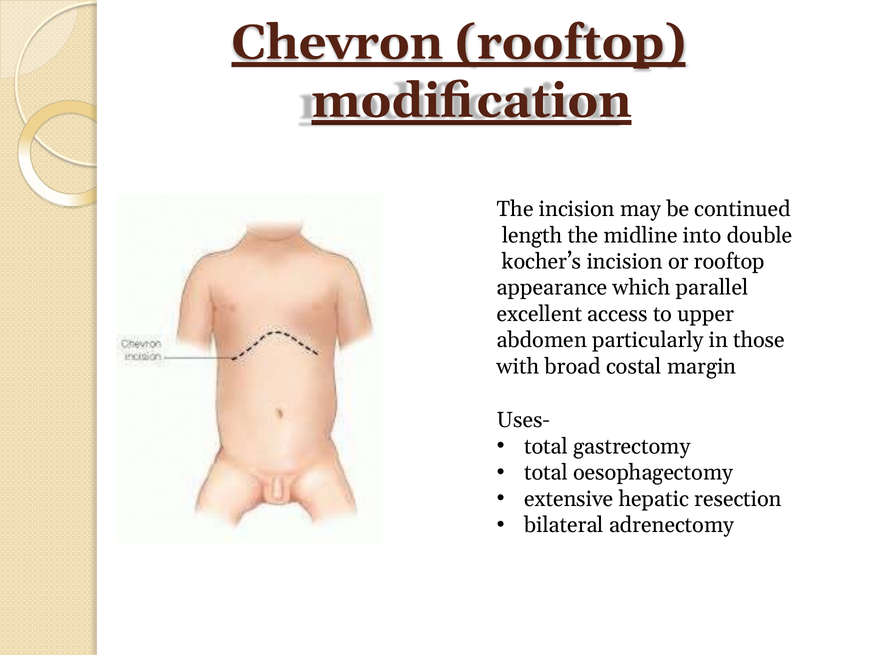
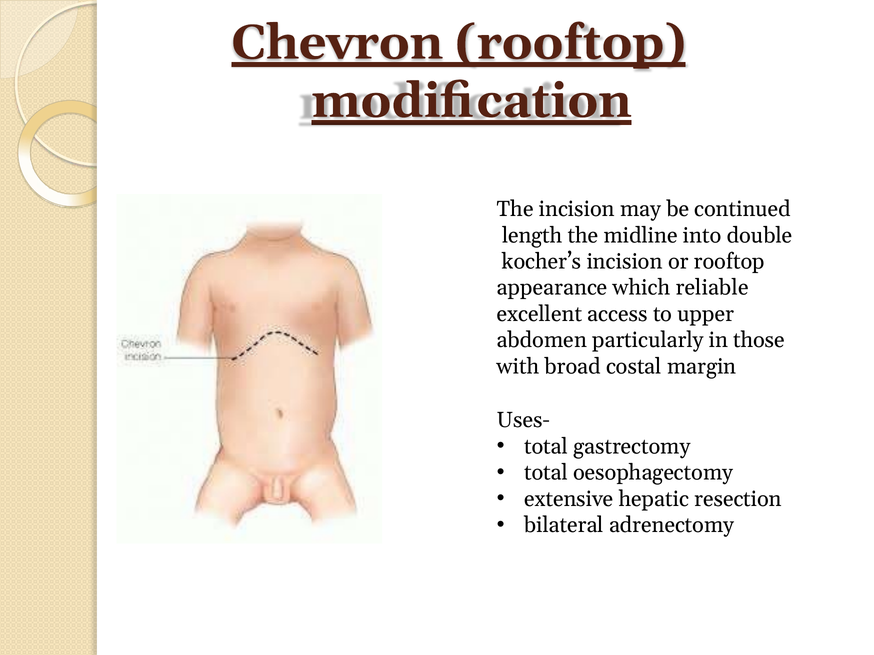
parallel: parallel -> reliable
